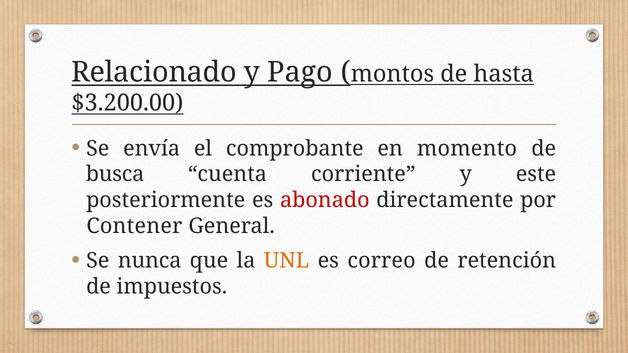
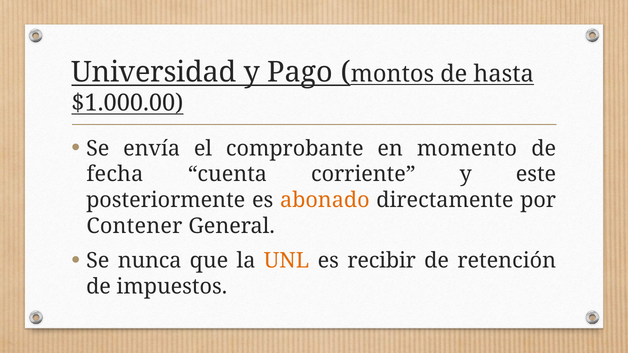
Relacionado: Relacionado -> Universidad
$3.200.00: $3.200.00 -> $1.000.00
busca: busca -> fecha
abonado colour: red -> orange
correo: correo -> recibir
